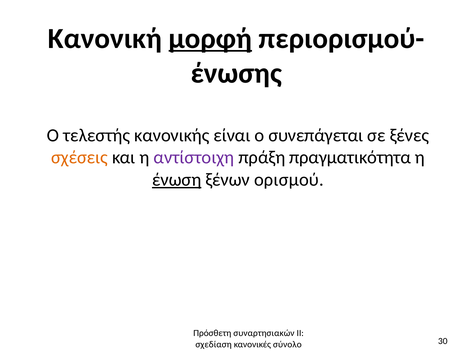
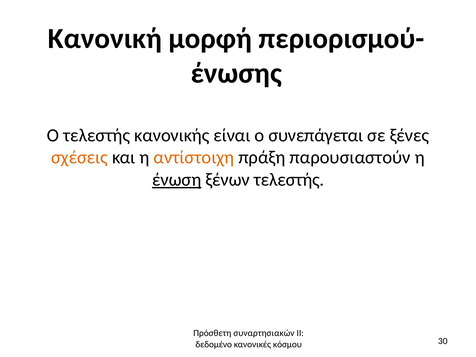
μορφή underline: present -> none
αντίστοιχη colour: purple -> orange
πραγματικότητα: πραγματικότητα -> παρουσιαστούν
ξένων ορισμού: ορισμού -> τελεστής
σχεδίαση: σχεδίαση -> δεδομένο
σύνολο: σύνολο -> κόσμου
